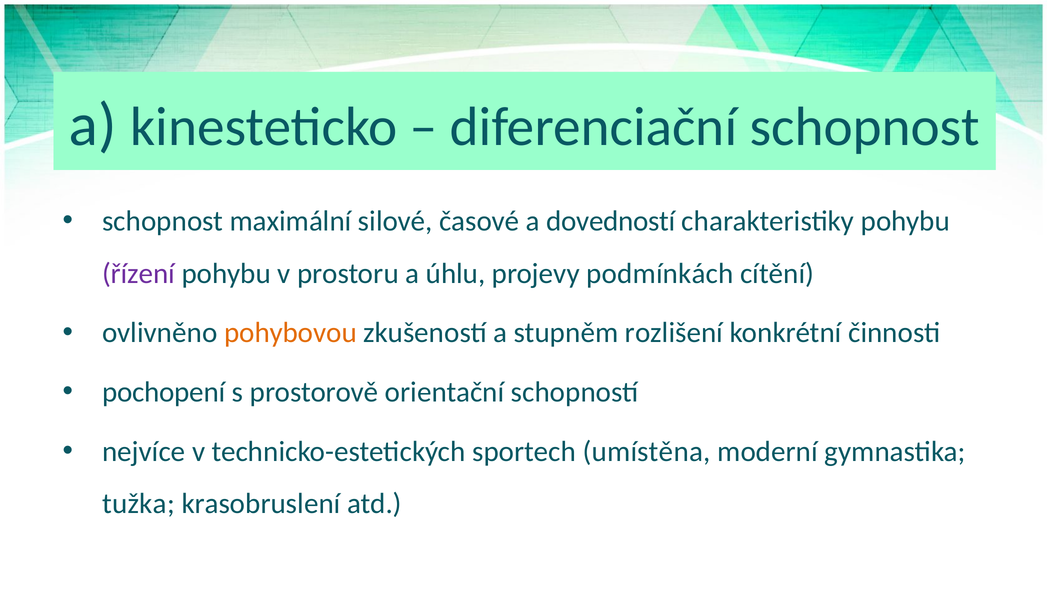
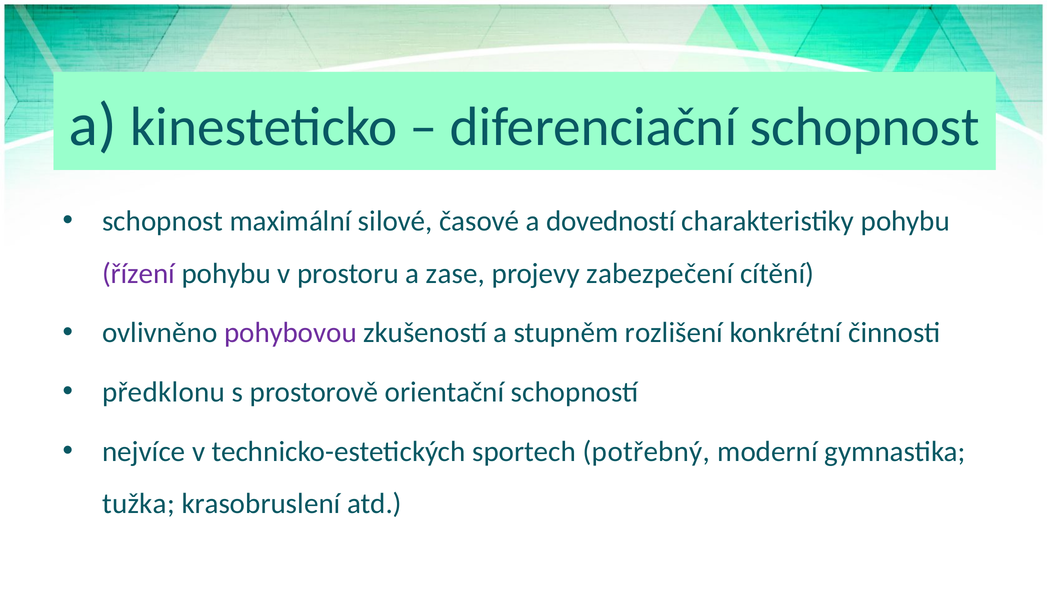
úhlu: úhlu -> zase
podmínkách: podmínkách -> zabezpečení
pohybovou colour: orange -> purple
pochopení: pochopení -> předklonu
umístěna: umístěna -> potřebný
